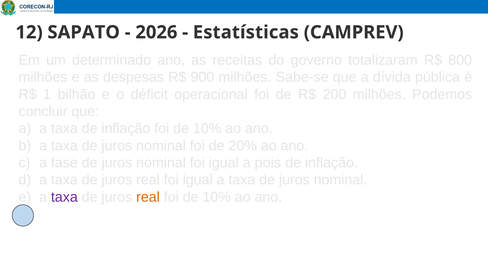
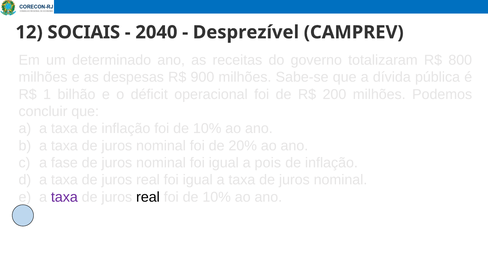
SAPATO: SAPATO -> SOCIAIS
2026: 2026 -> 2040
Estatísticas: Estatísticas -> Desprezível
real at (148, 197) colour: orange -> black
